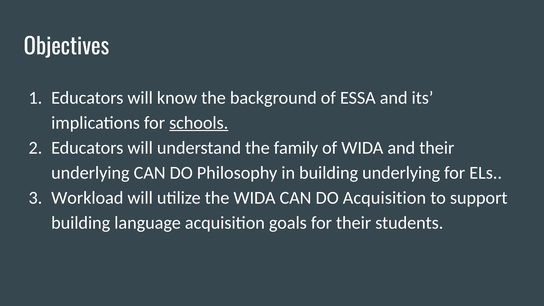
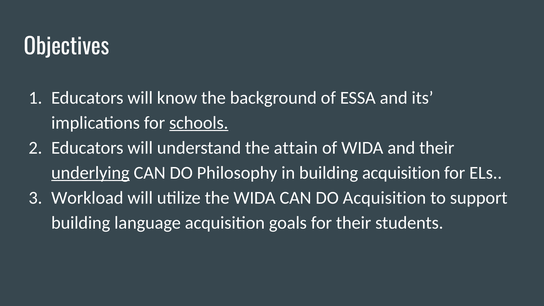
family: family -> attain
underlying at (90, 173) underline: none -> present
building underlying: underlying -> acquisition
